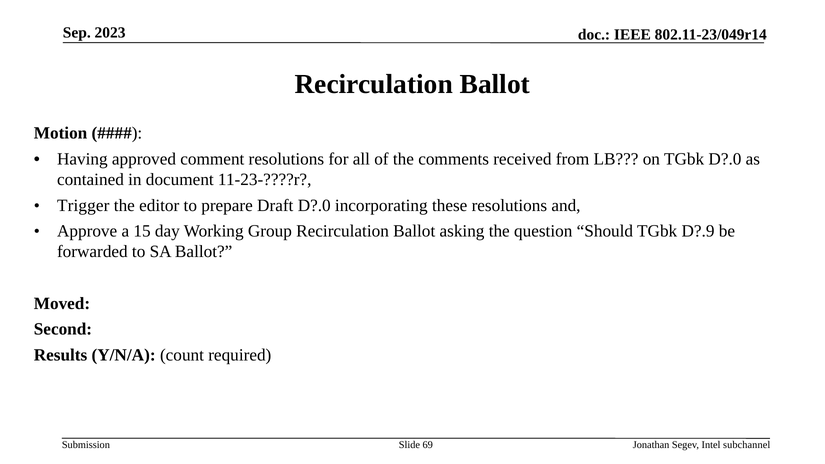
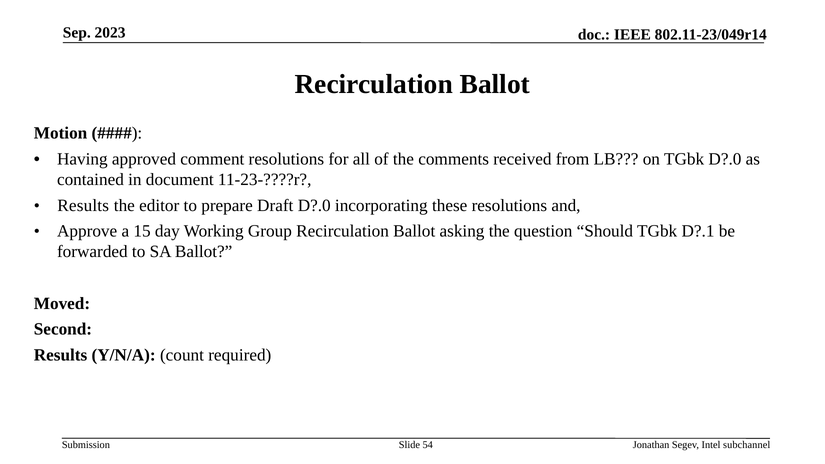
Trigger at (83, 205): Trigger -> Results
D?.9: D?.9 -> D?.1
69: 69 -> 54
